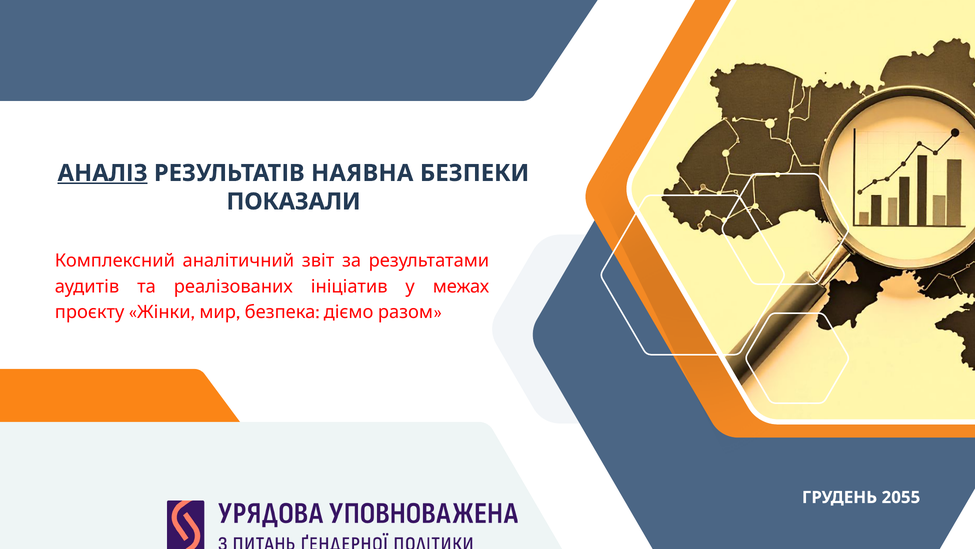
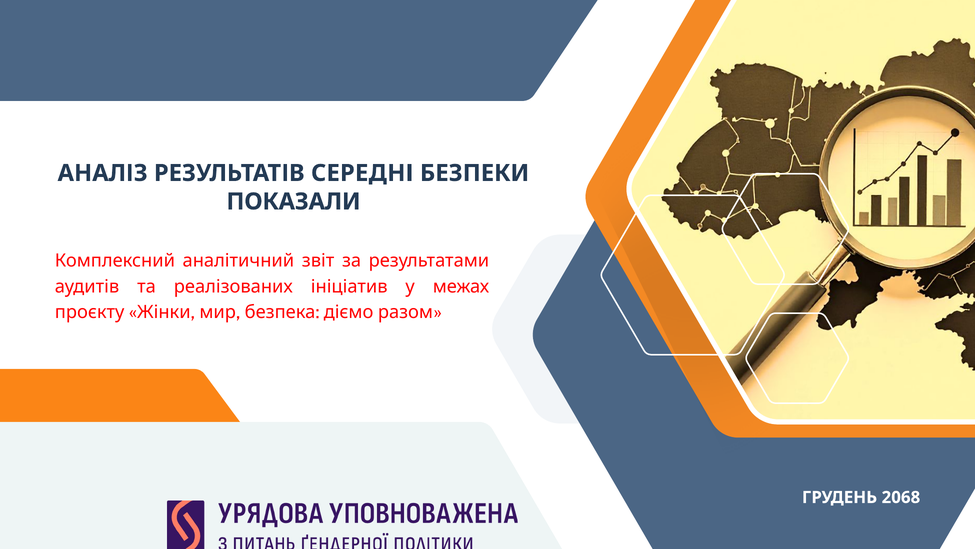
АНАЛІЗ underline: present -> none
НАЯВНА: НАЯВНА -> СЕРЕДНІ
2055: 2055 -> 2068
